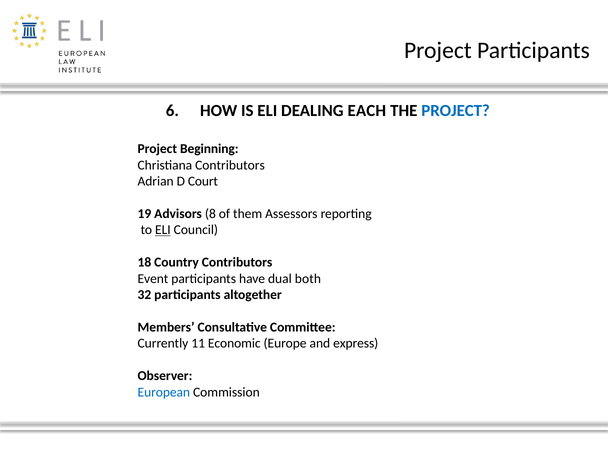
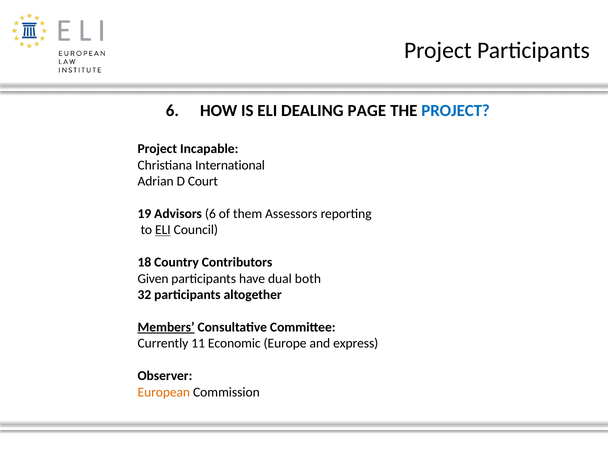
EACH: EACH -> PAGE
Beginning: Beginning -> Incapable
Christiana Contributors: Contributors -> International
Advisors 8: 8 -> 6
Event: Event -> Given
Members underline: none -> present
European colour: blue -> orange
